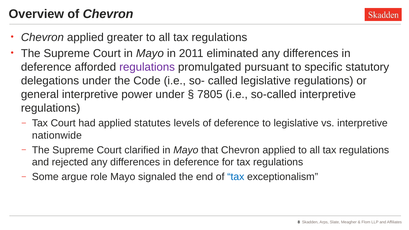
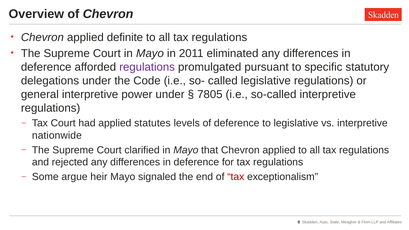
greater: greater -> definite
role: role -> heir
tax at (236, 177) colour: blue -> red
